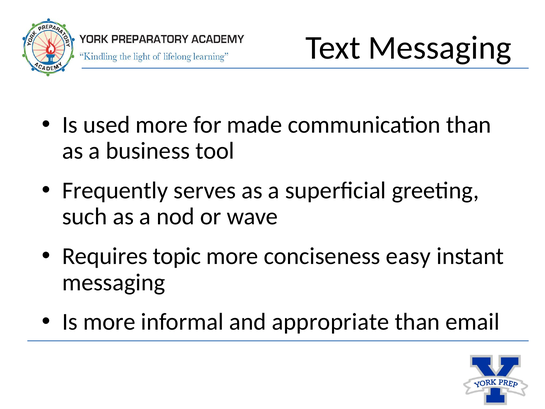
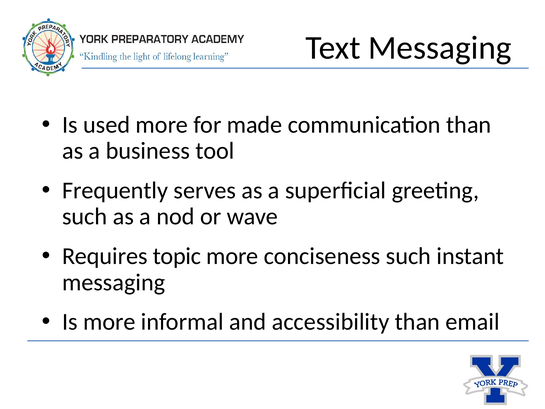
conciseness easy: easy -> such
appropriate: appropriate -> accessibility
